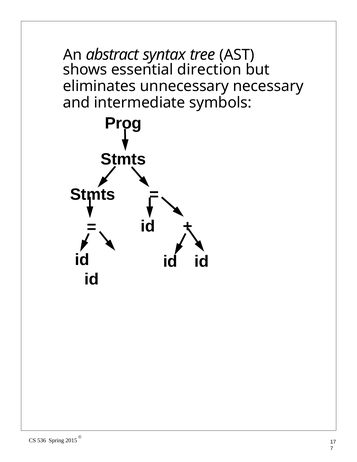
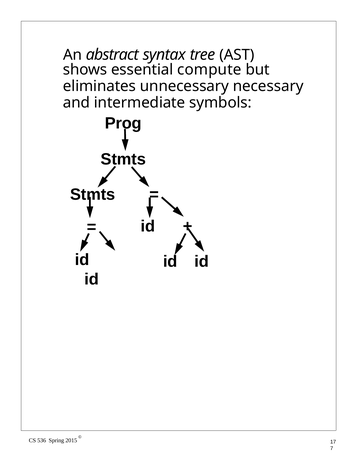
direction: direction -> compute
